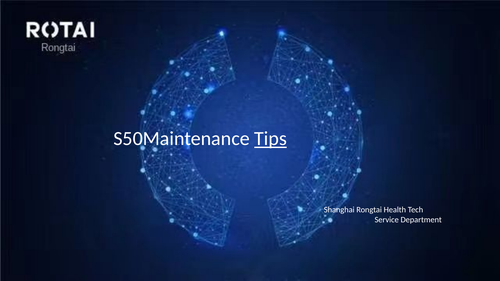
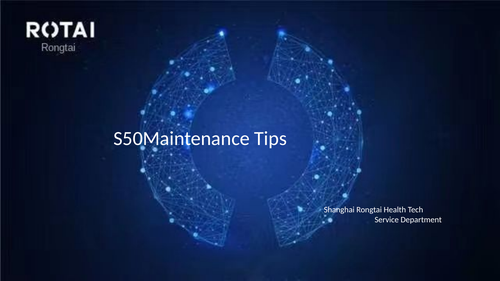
Tips underline: present -> none
